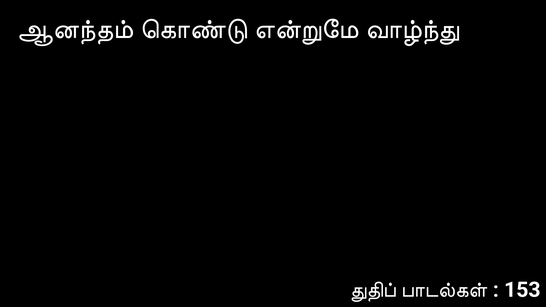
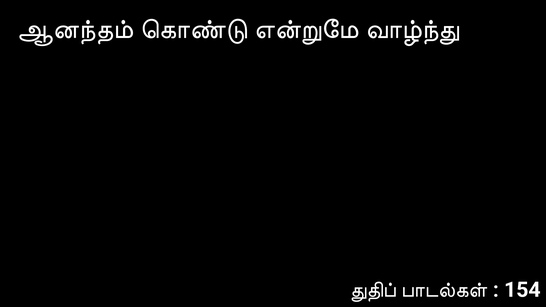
153: 153 -> 154
